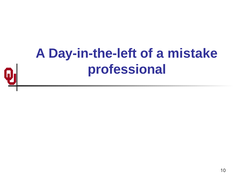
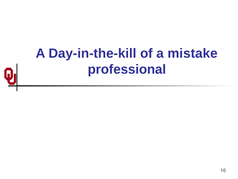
Day-in-the-left: Day-in-the-left -> Day-in-the-kill
